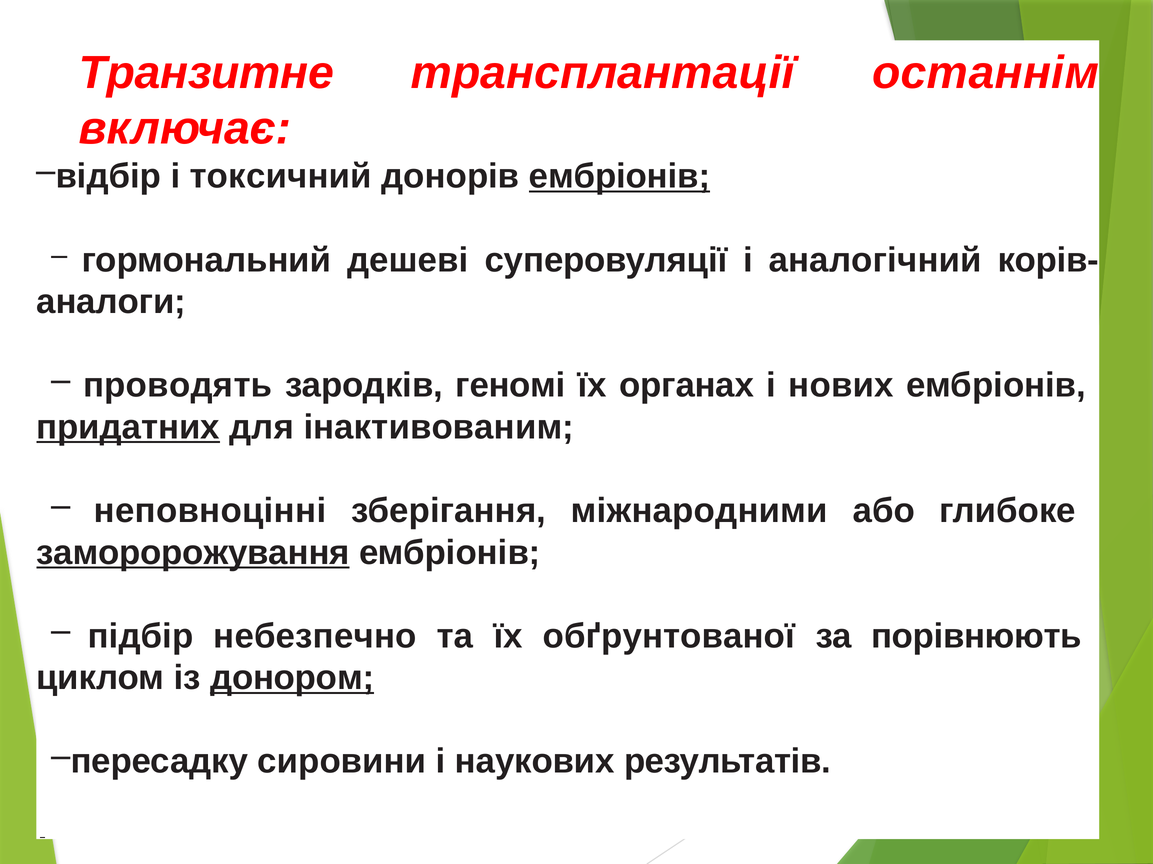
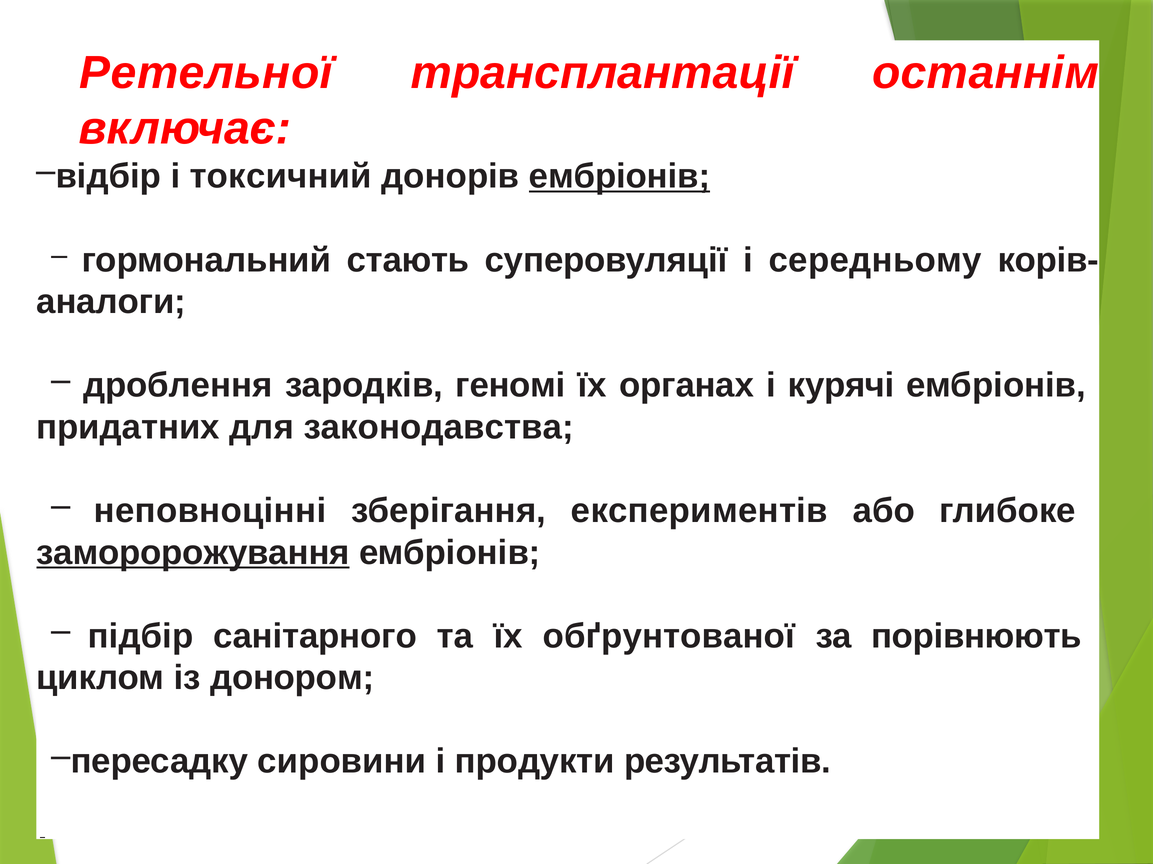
Транзитне: Транзитне -> Ретельної
дешеві: дешеві -> стають
аналогічний: аналогічний -> середньому
проводять: проводять -> дроблення
нових: нових -> курячі
придатних underline: present -> none
інактивованим: інактивованим -> законодавства
міжнародними: міжнародними -> експериментів
небезпечно: небезпечно -> санітарного
донором underline: present -> none
наукових: наукових -> продукти
